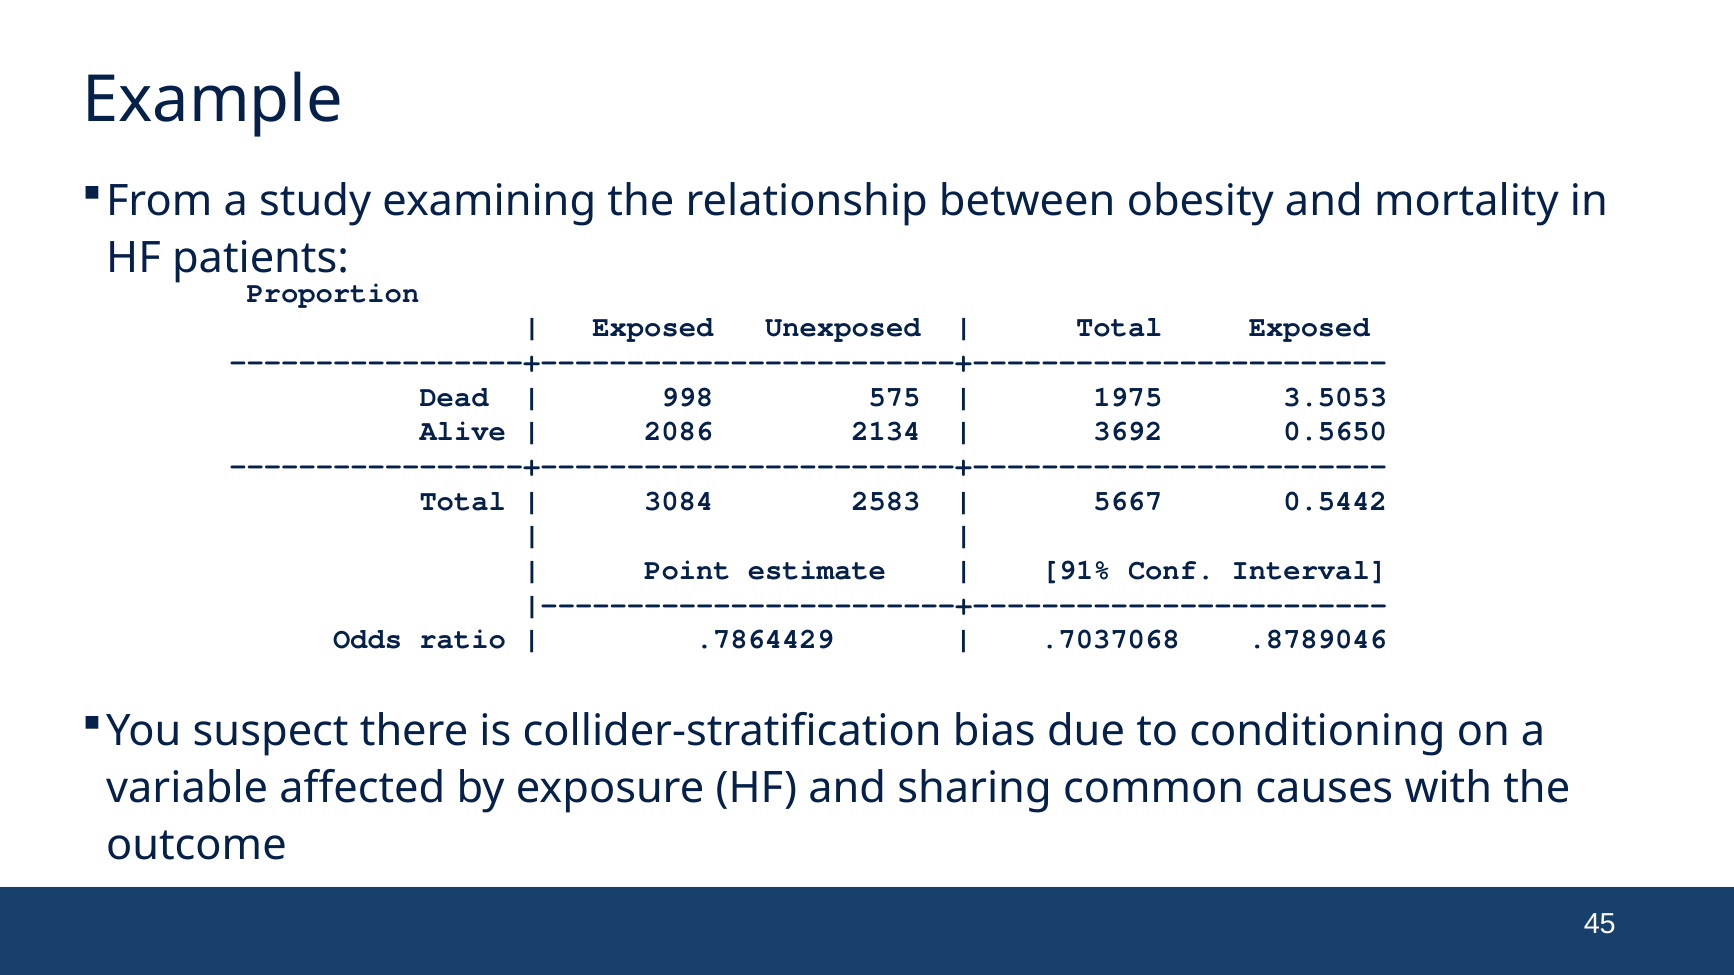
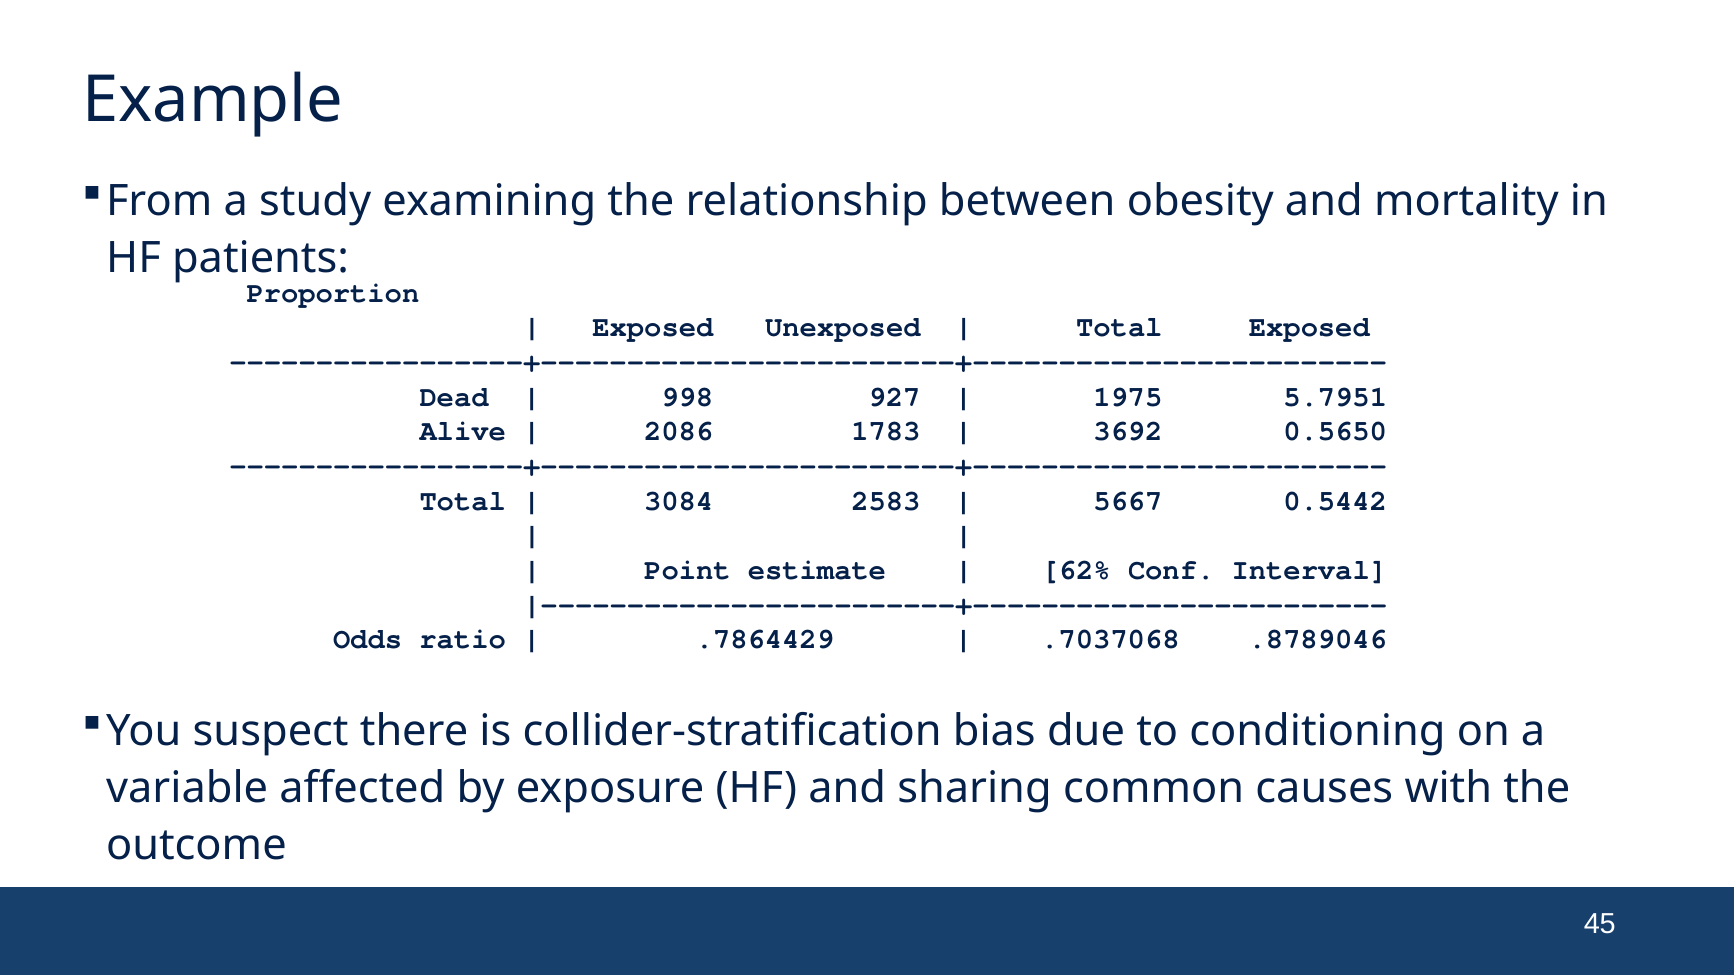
575: 575 -> 927
3.5053: 3.5053 -> 5.7951
2134: 2134 -> 1783
91%: 91% -> 62%
